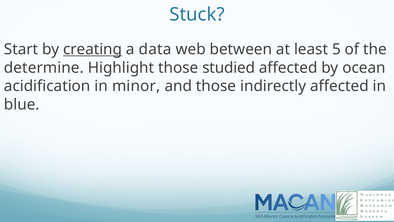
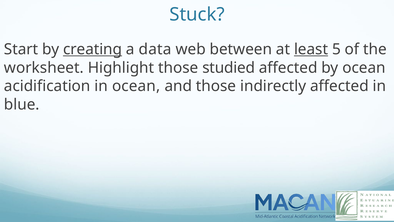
least underline: none -> present
determine: determine -> worksheet
in minor: minor -> ocean
